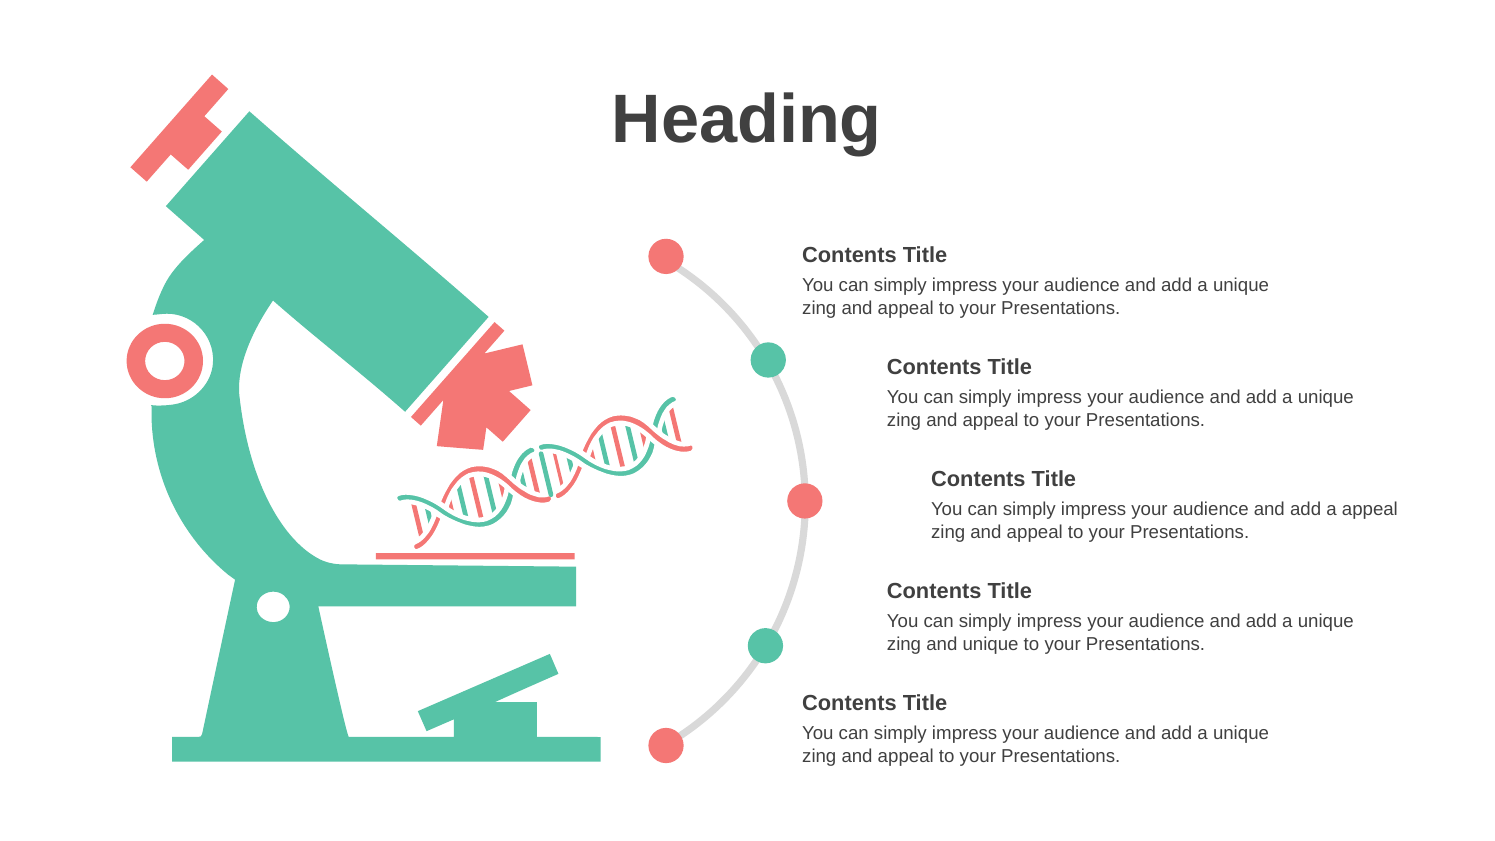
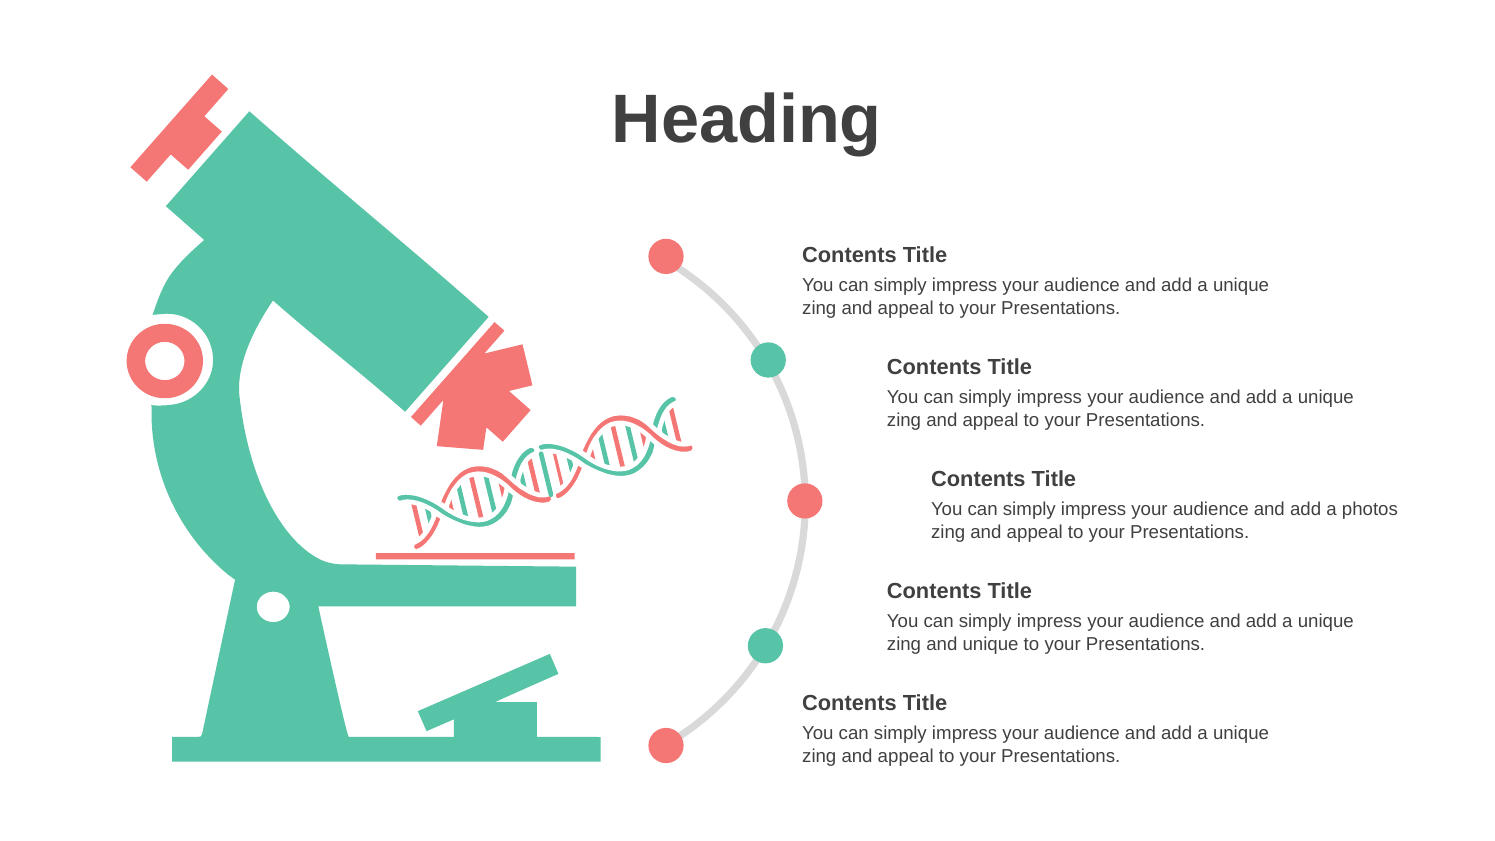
a appeal: appeal -> photos
